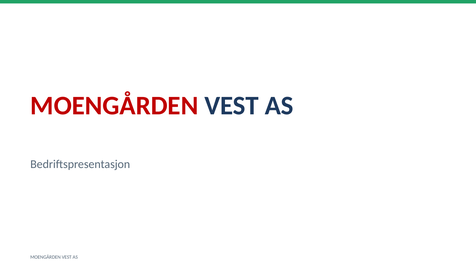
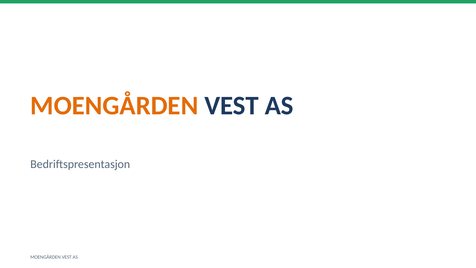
MOENGÅRDEN at (114, 106) colour: red -> orange
